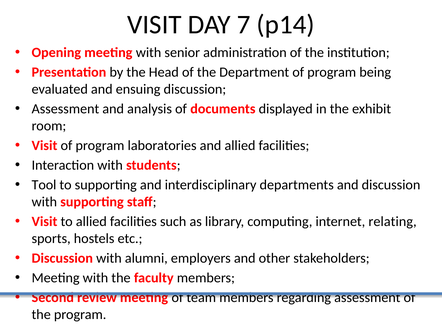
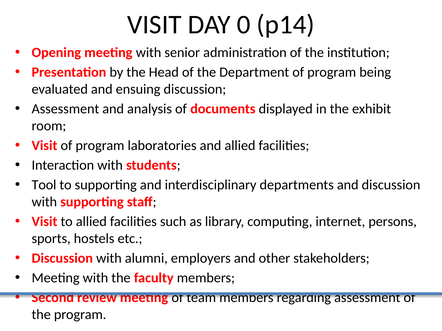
7: 7 -> 0
relating: relating -> persons
